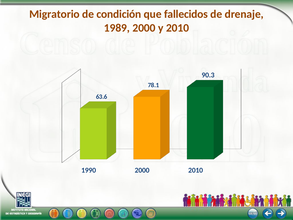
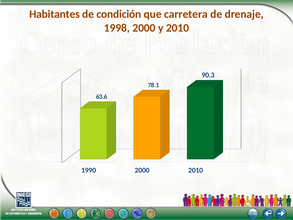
Migratorio: Migratorio -> Habitantes
fallecidos: fallecidos -> carretera
1989: 1989 -> 1998
